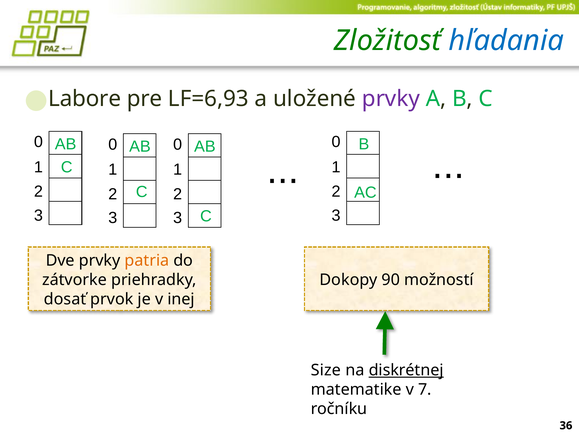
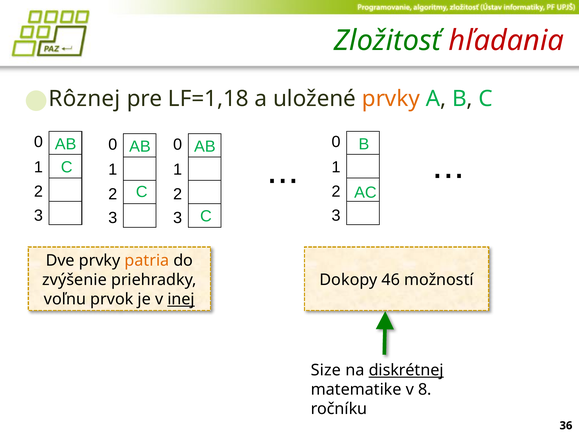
hľadania colour: blue -> red
Labore: Labore -> Rôznej
LF=6,93: LF=6,93 -> LF=1,18
prvky at (391, 99) colour: purple -> orange
zátvorke: zátvorke -> zvýšenie
90: 90 -> 46
dosať: dosať -> voľnu
inej underline: none -> present
7: 7 -> 8
